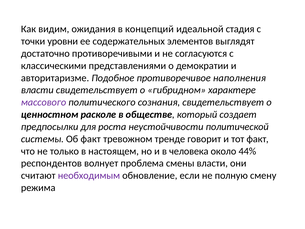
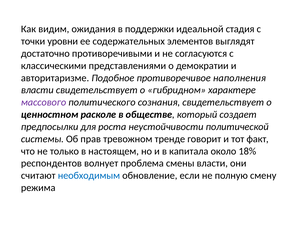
концепций: концепций -> поддержки
Об факт: факт -> прав
человека: человека -> капитала
44%: 44% -> 18%
необходимым colour: purple -> blue
